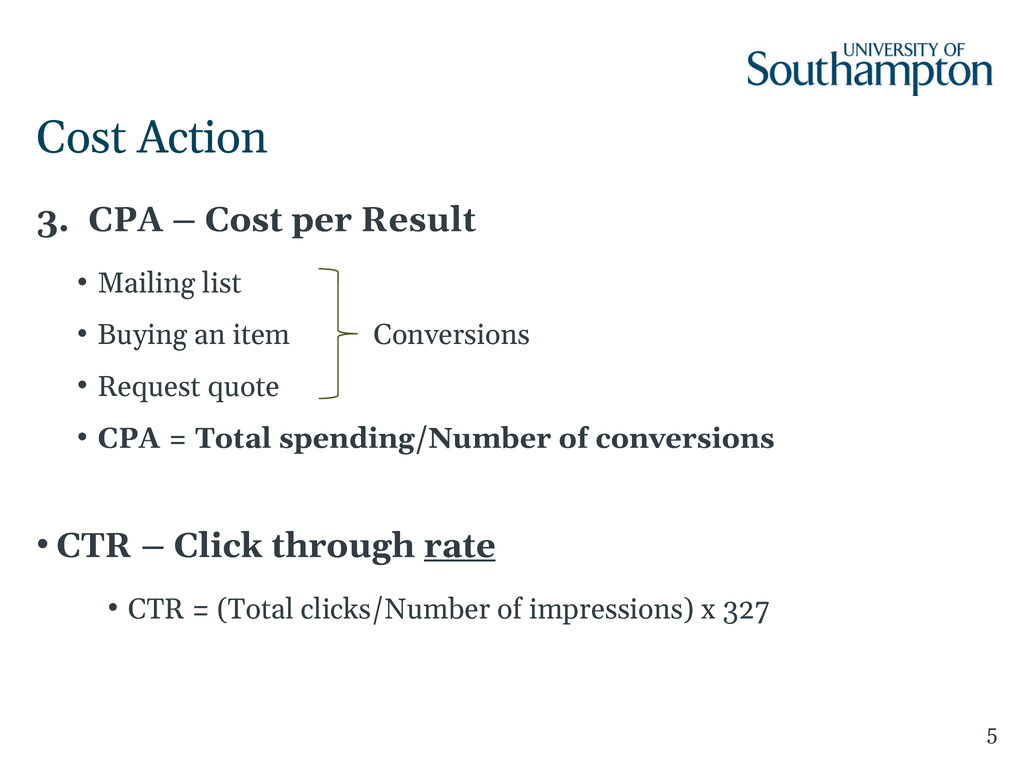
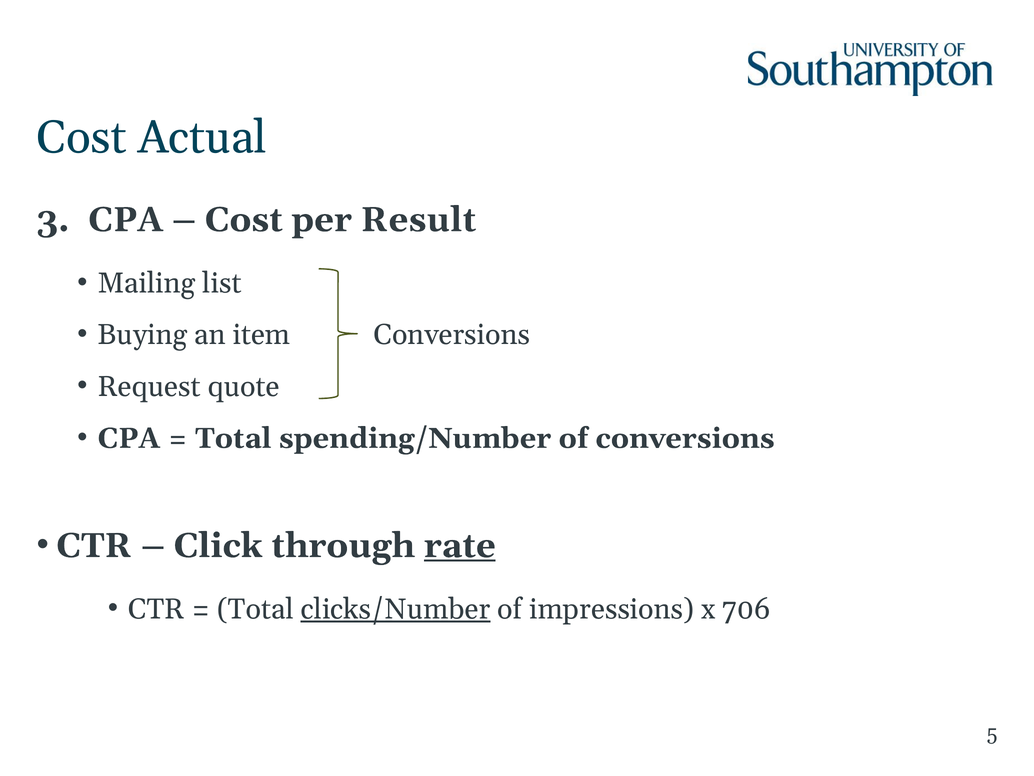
Action: Action -> Actual
clicks/Number underline: none -> present
327: 327 -> 706
